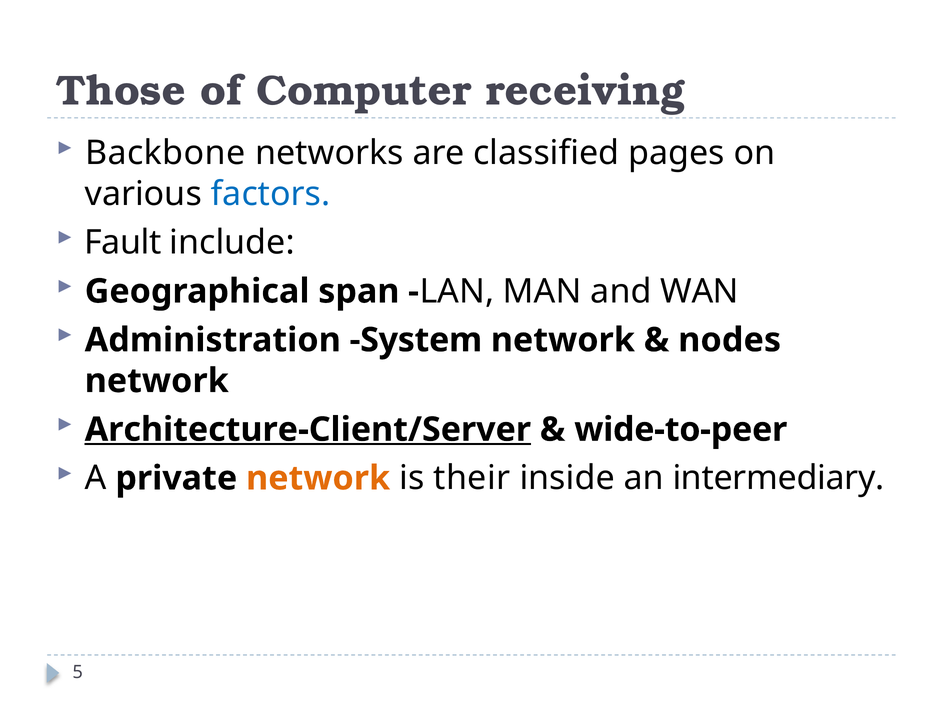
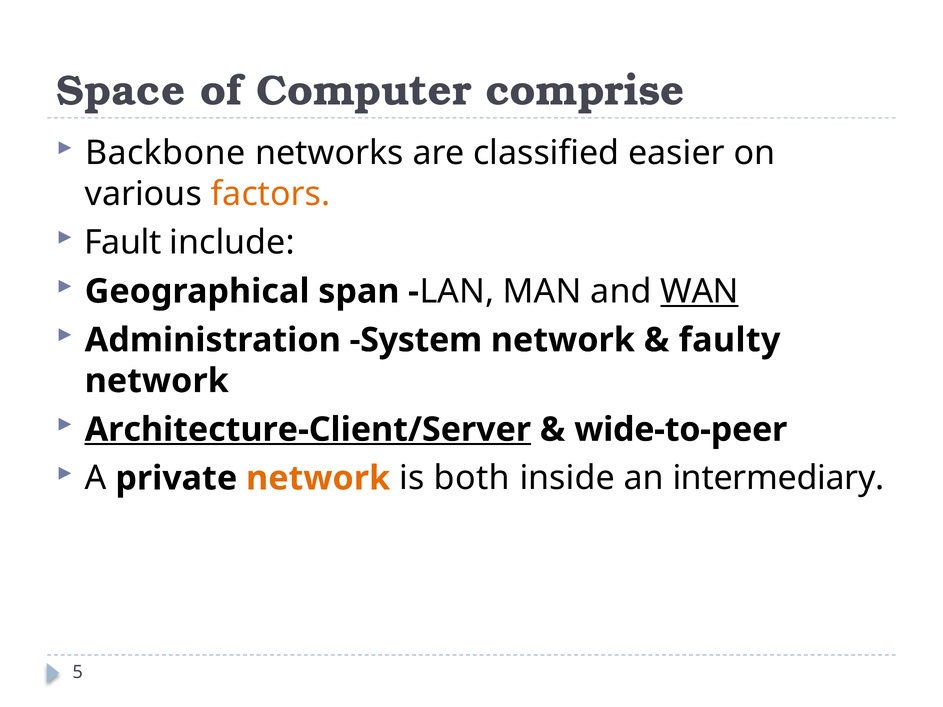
Those: Those -> Space
receiving: receiving -> comprise
pages: pages -> easier
factors colour: blue -> orange
WAN underline: none -> present
nodes: nodes -> faulty
their: their -> both
